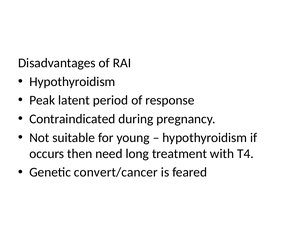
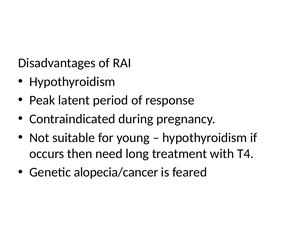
convert/cancer: convert/cancer -> alopecia/cancer
